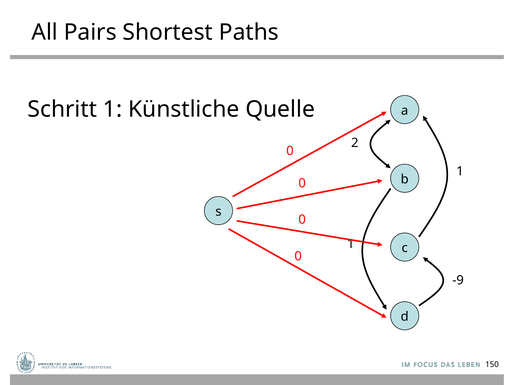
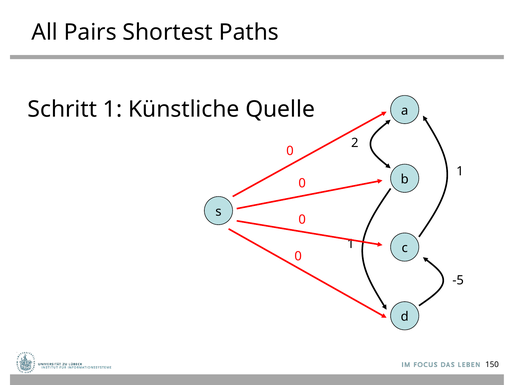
-9: -9 -> -5
